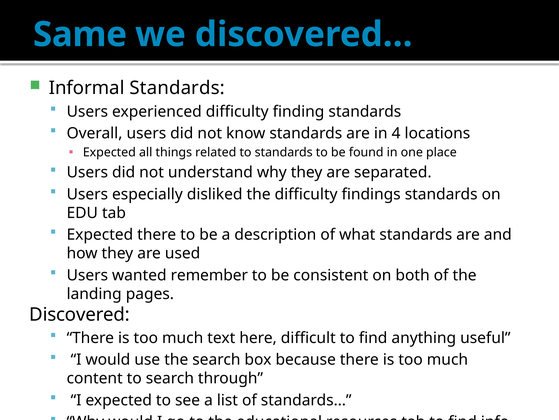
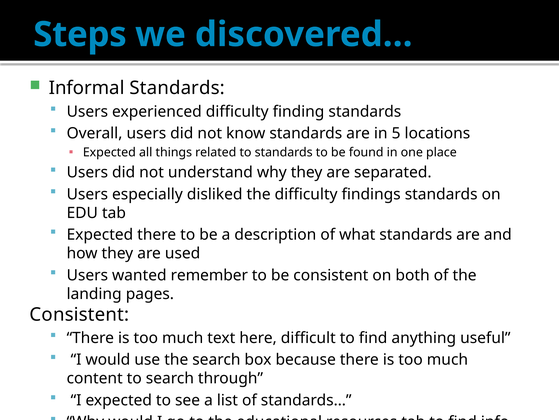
Same: Same -> Steps
4: 4 -> 5
Discovered at (80, 314): Discovered -> Consistent
